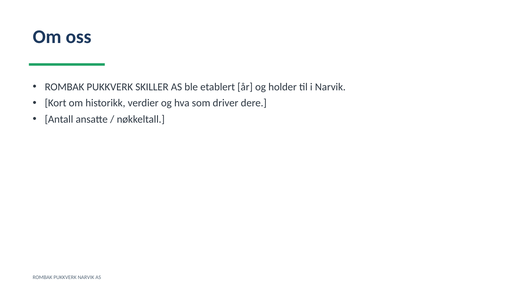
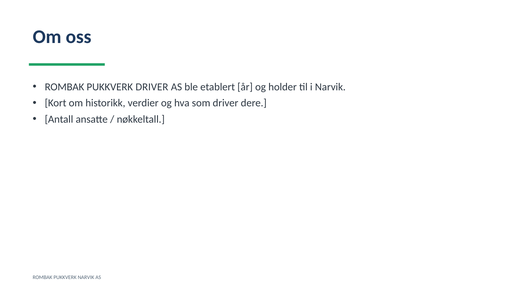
PUKKVERK SKILLER: SKILLER -> DRIVER
